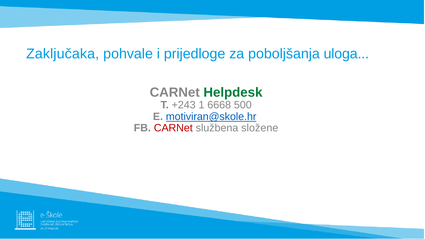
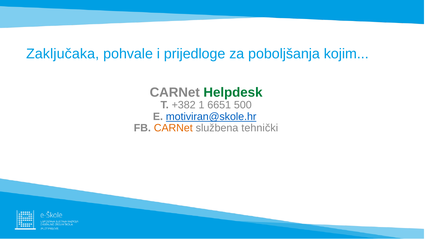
uloga: uloga -> kojim
+243: +243 -> +382
6668: 6668 -> 6651
CARNet at (173, 128) colour: red -> orange
složene: složene -> tehnički
